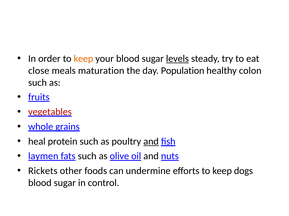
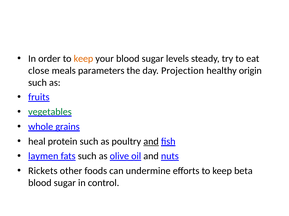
levels underline: present -> none
maturation: maturation -> parameters
Population: Population -> Projection
colon: colon -> origin
vegetables colour: red -> green
dogs: dogs -> beta
